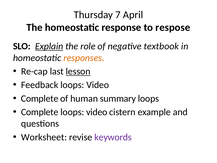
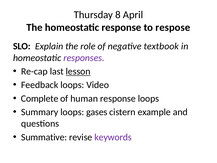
7: 7 -> 8
Explain underline: present -> none
responses colour: orange -> purple
human summary: summary -> response
Complete at (40, 112): Complete -> Summary
video at (97, 112): video -> gases
Worksheet: Worksheet -> Summative
